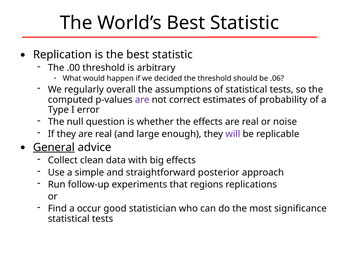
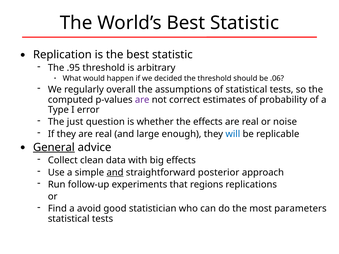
.00: .00 -> .95
null: null -> just
will colour: purple -> blue
and at (115, 173) underline: none -> present
occur: occur -> avoid
significance: significance -> parameters
